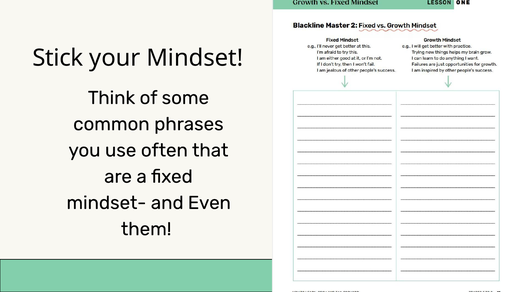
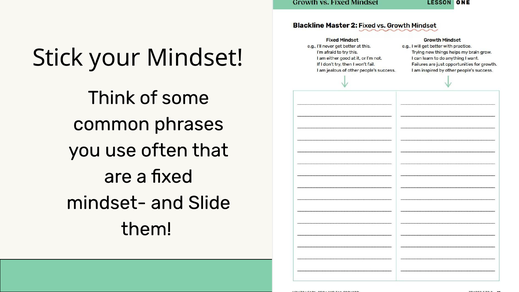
Even: Even -> Slide
